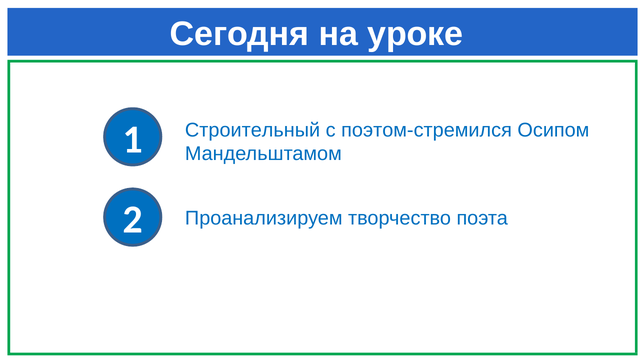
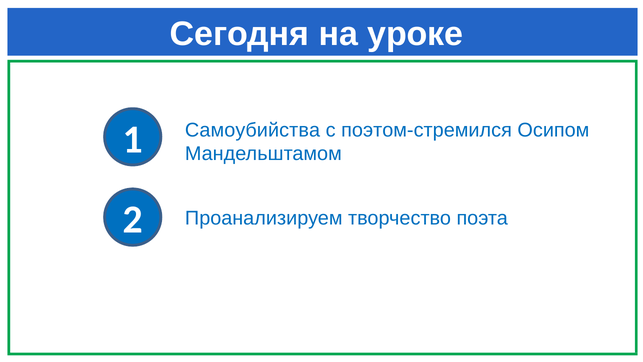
Строительный: Строительный -> Самоубийства
